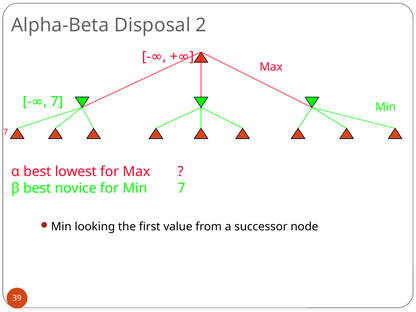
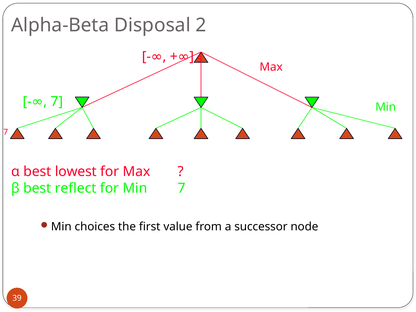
novice: novice -> reflect
looking: looking -> choices
